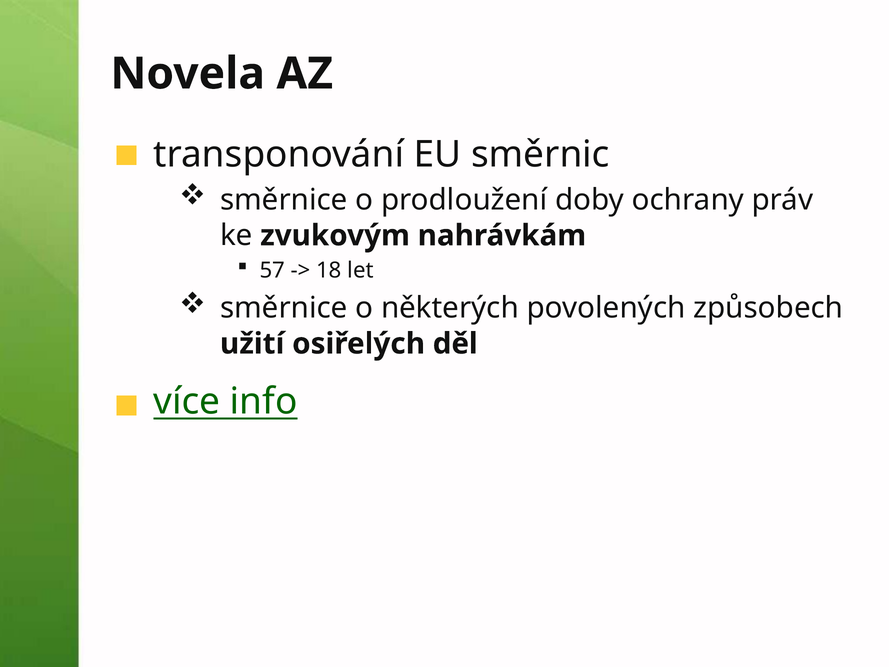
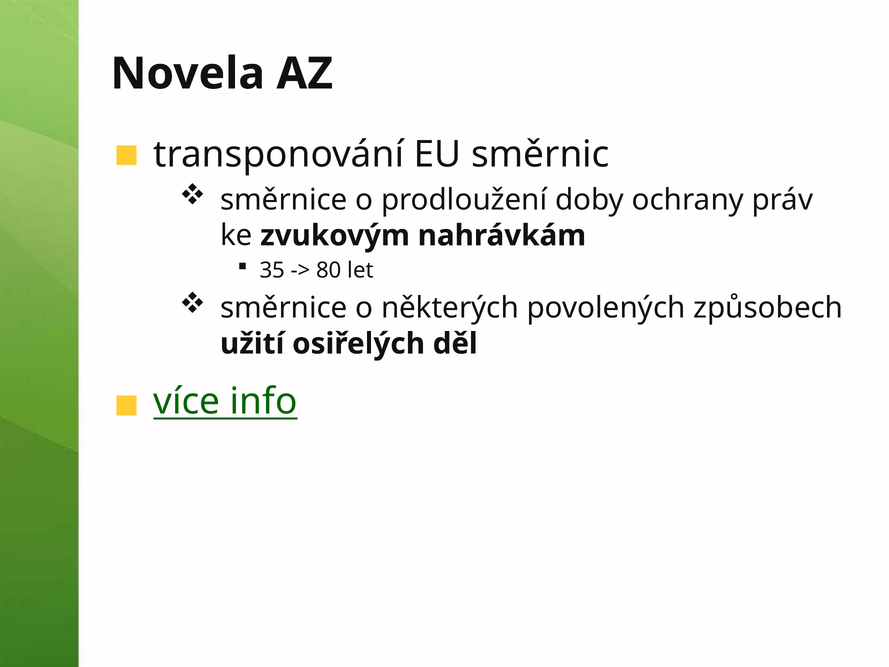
57: 57 -> 35
18: 18 -> 80
